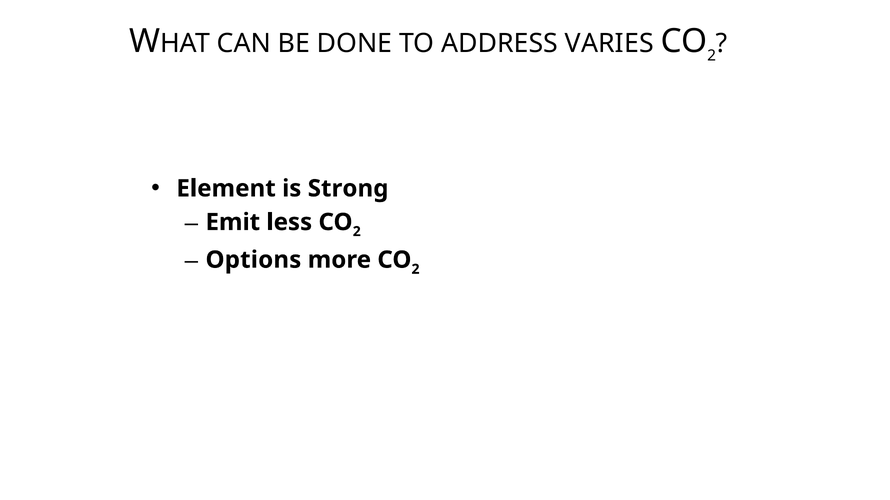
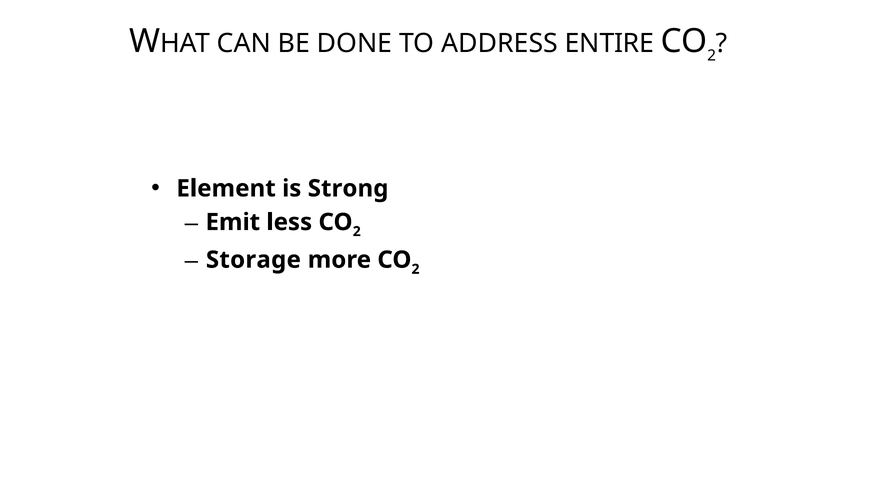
VARIES: VARIES -> ENTIRE
Options: Options -> Storage
